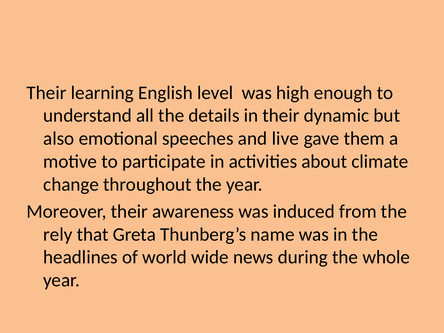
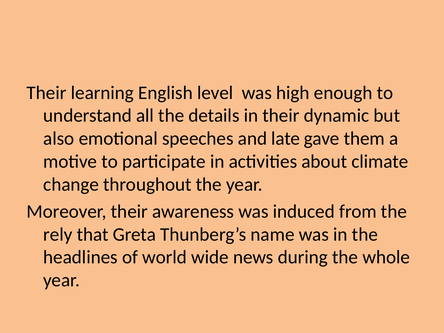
live: live -> late
